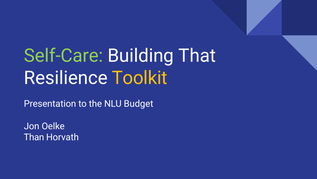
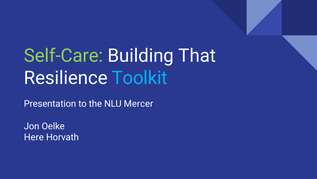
Toolkit colour: yellow -> light blue
Budget: Budget -> Mercer
Than: Than -> Here
